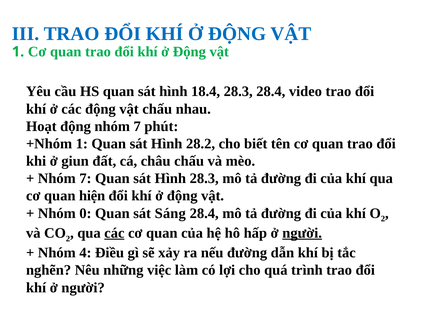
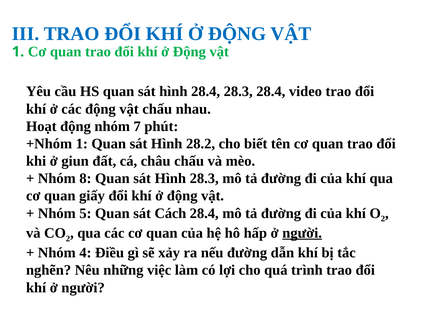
hình 18.4: 18.4 -> 28.4
7 at (85, 179): 7 -> 8
hiện: hiện -> giấy
0: 0 -> 5
Sáng: Sáng -> Cách
các at (114, 233) underline: present -> none
